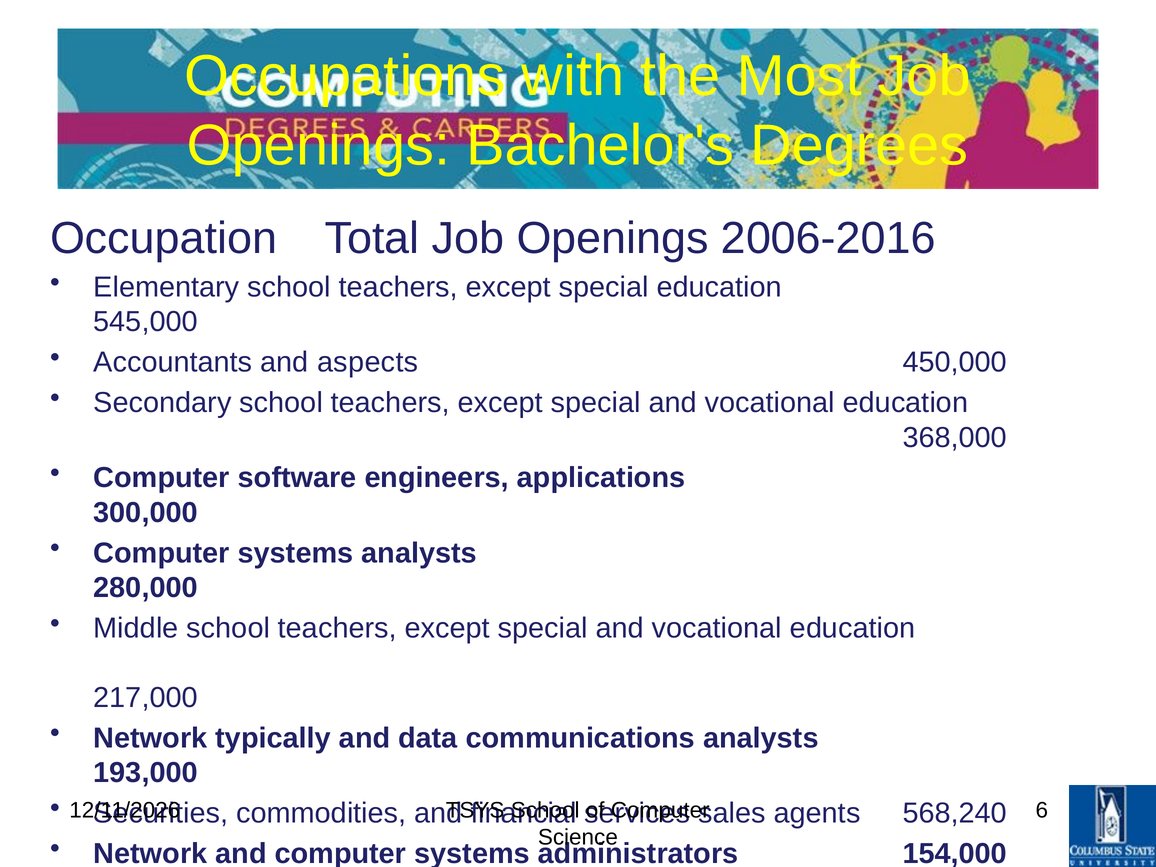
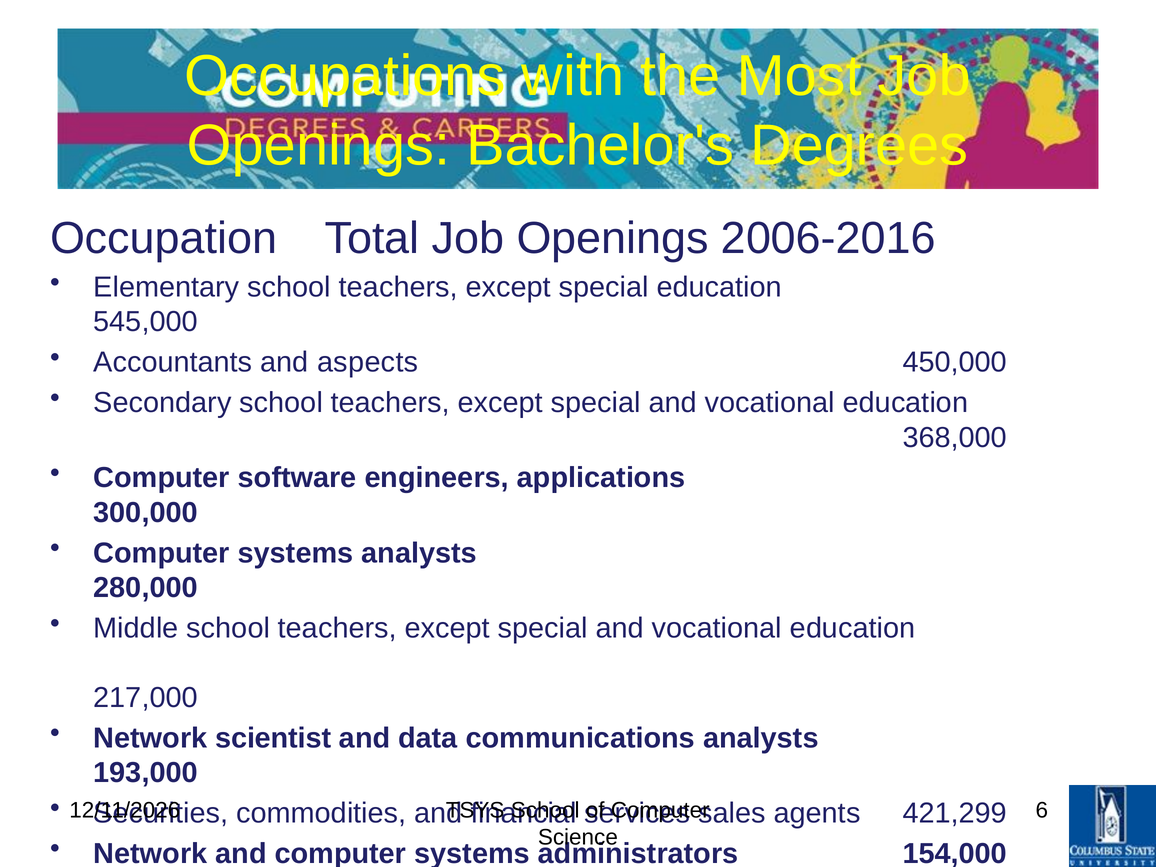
typically: typically -> scientist
568,240: 568,240 -> 421,299
